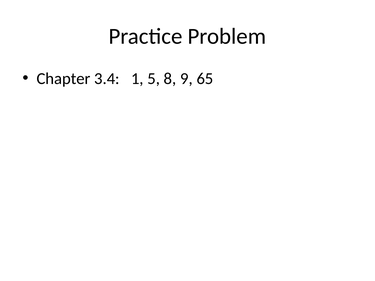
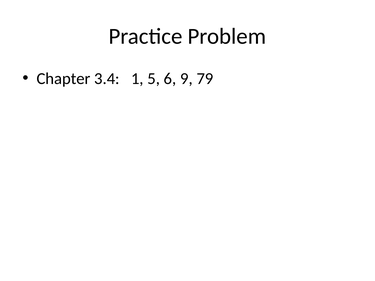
8: 8 -> 6
65: 65 -> 79
